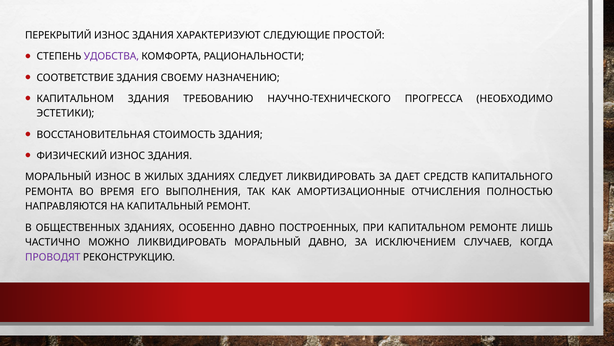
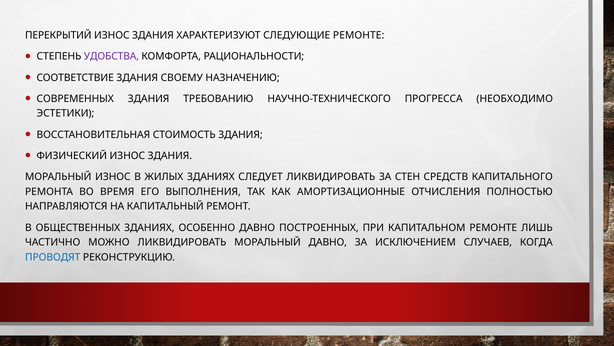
СЛЕДУЮЩИЕ ПРОСТОЙ: ПРОСТОЙ -> РЕМОНТЕ
КАПИТАЛЬНОМ at (75, 99): КАПИТАЛЬНОМ -> СОВРЕМЕННЫХ
ДАЕТ: ДАЕТ -> СТЕН
ПРОВОДЯТ colour: purple -> blue
